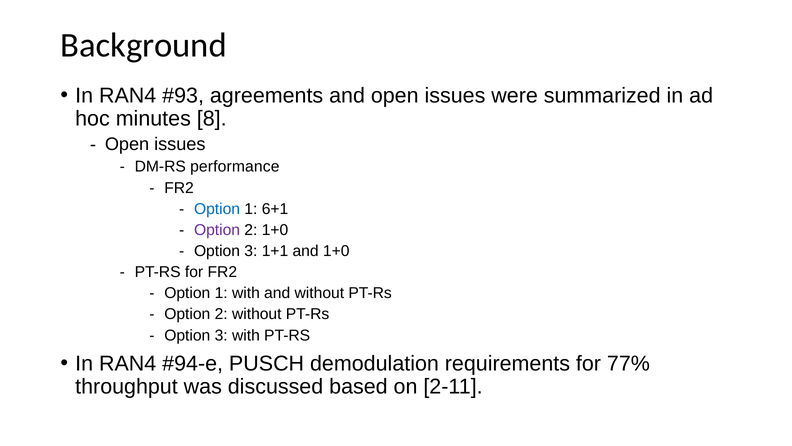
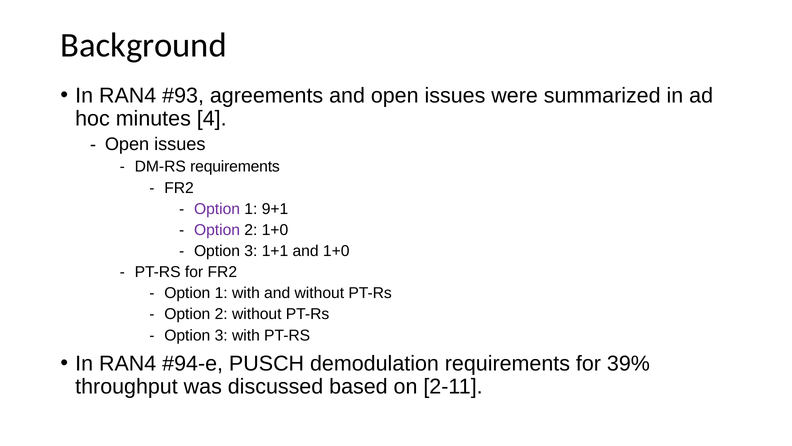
8: 8 -> 4
DM-RS performance: performance -> requirements
Option at (217, 209) colour: blue -> purple
6+1: 6+1 -> 9+1
77%: 77% -> 39%
